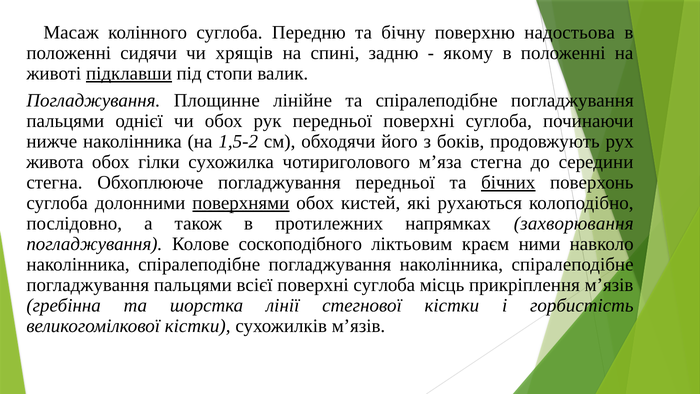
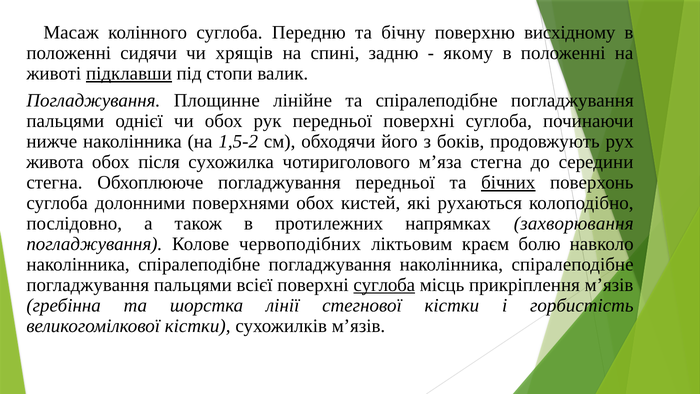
надостьова: надостьова -> висхідному
гілки: гілки -> після
поверхнями underline: present -> none
соскоподібного: соскоподібного -> червоподібних
ними: ними -> болю
суглоба at (384, 285) underline: none -> present
